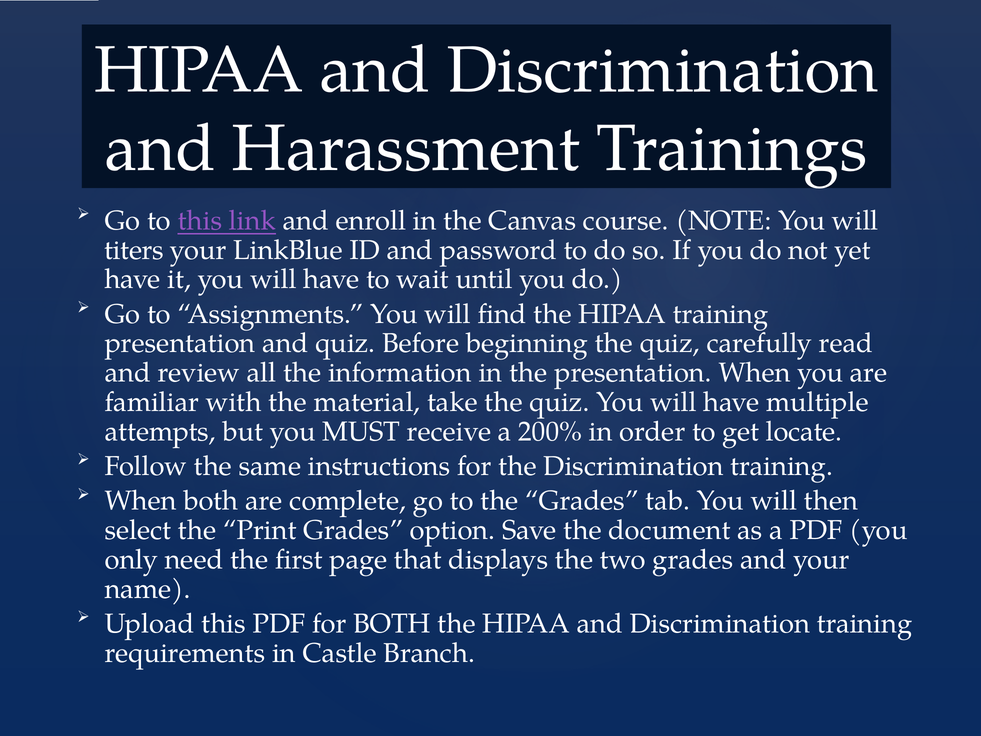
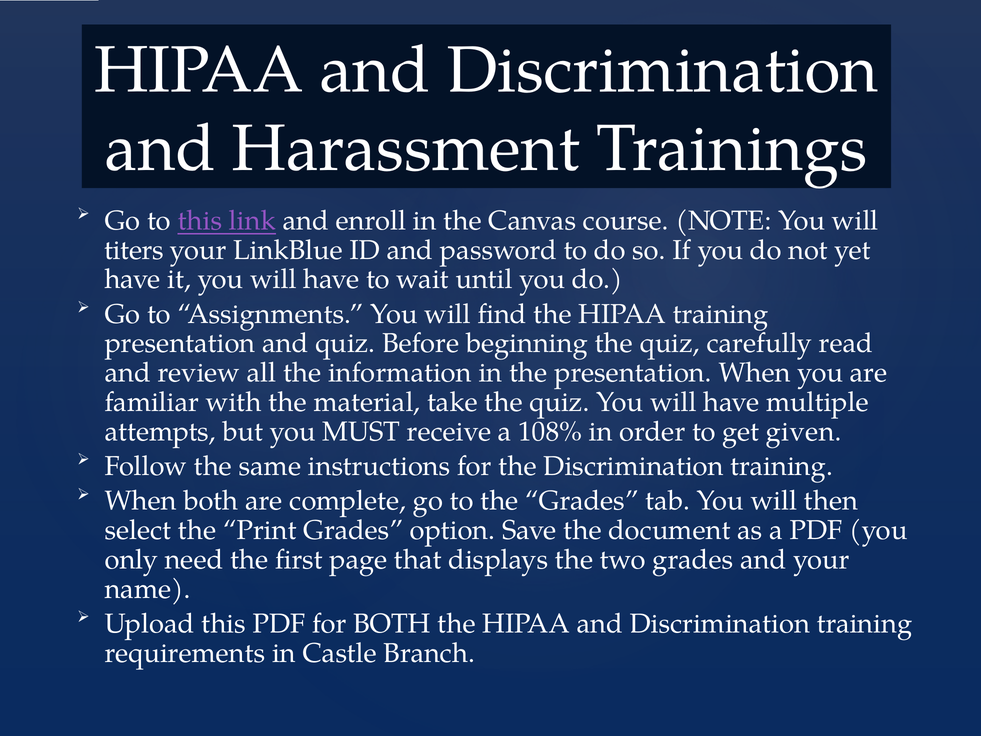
200%: 200% -> 108%
locate: locate -> given
